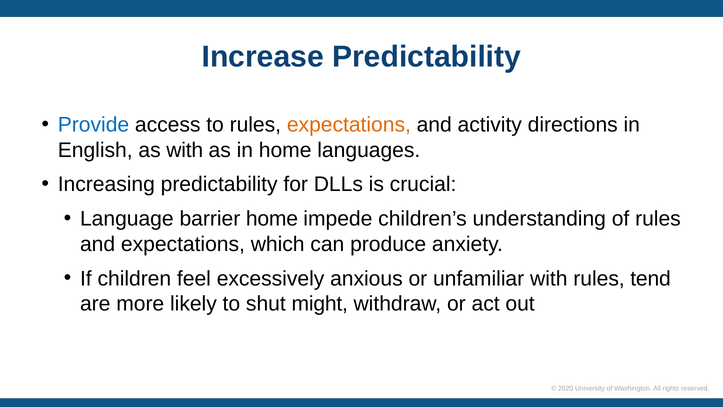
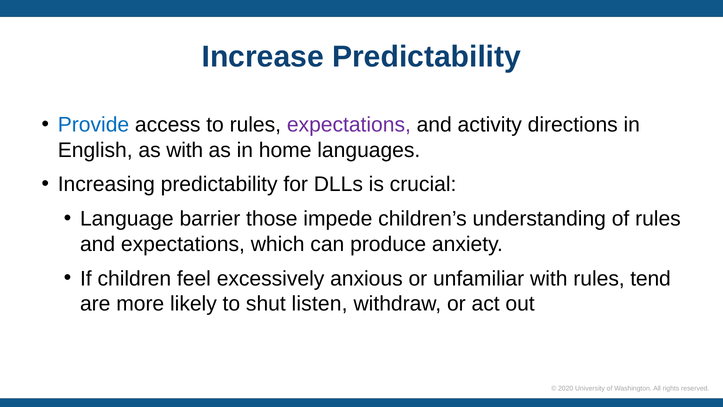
expectations at (349, 125) colour: orange -> purple
barrier home: home -> those
might: might -> listen
